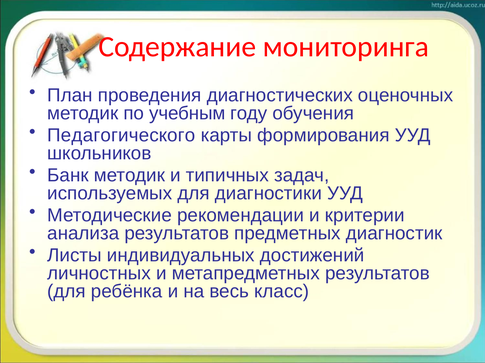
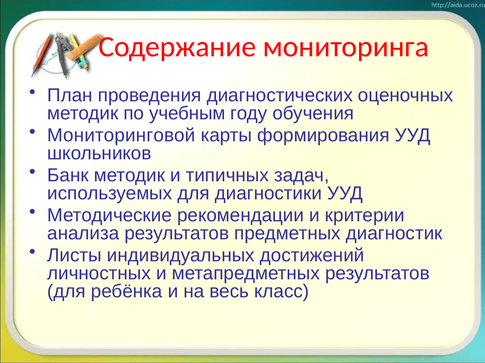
Педагогического: Педагогического -> Мониторинговой
